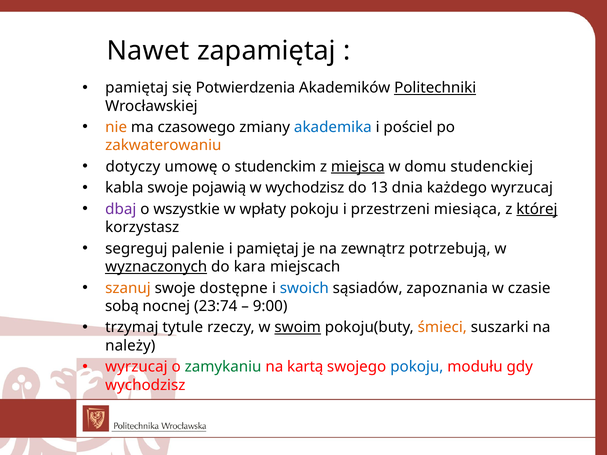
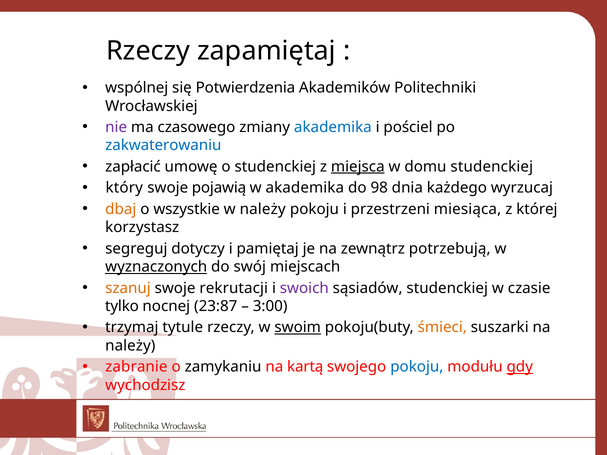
Nawet at (148, 51): Nawet -> Rzeczy
pamiętaj at (137, 88): pamiętaj -> wspólnej
Politechniki underline: present -> none
nie colour: orange -> purple
zakwaterowaniu colour: orange -> blue
dotyczy: dotyczy -> zapłacić
o studenckim: studenckim -> studenckiej
kabla: kabla -> który
w wychodzisz: wychodzisz -> akademika
13: 13 -> 98
dbaj colour: purple -> orange
w wpłaty: wpłaty -> należy
której underline: present -> none
palenie: palenie -> dotyczy
kara: kara -> swój
dostępne: dostępne -> rekrutacji
swoich colour: blue -> purple
sąsiadów zapoznania: zapoznania -> studenckiej
sobą: sobą -> tylko
23:74: 23:74 -> 23:87
9:00: 9:00 -> 3:00
wyrzucaj at (136, 367): wyrzucaj -> zabranie
zamykaniu colour: green -> black
gdy underline: none -> present
